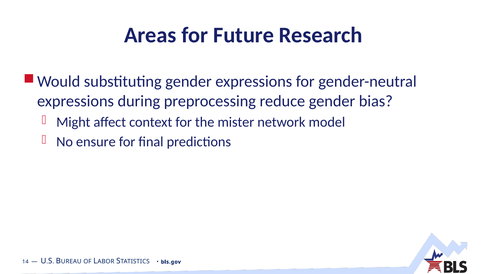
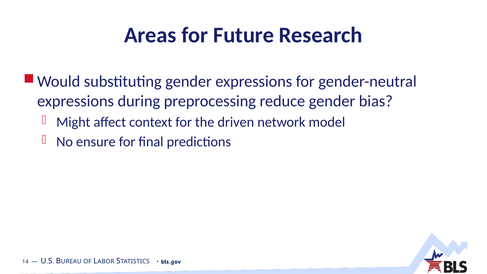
mister: mister -> driven
